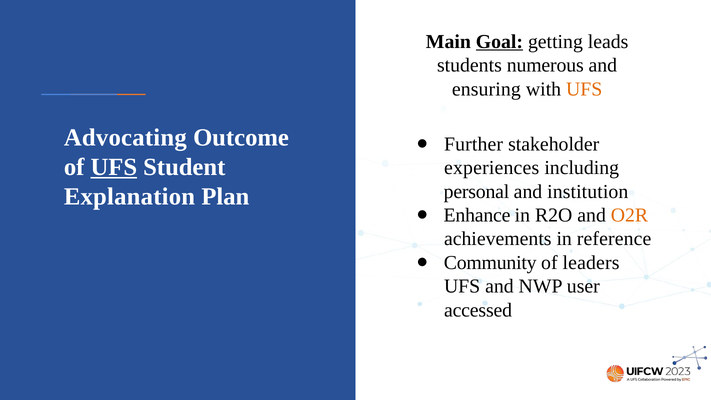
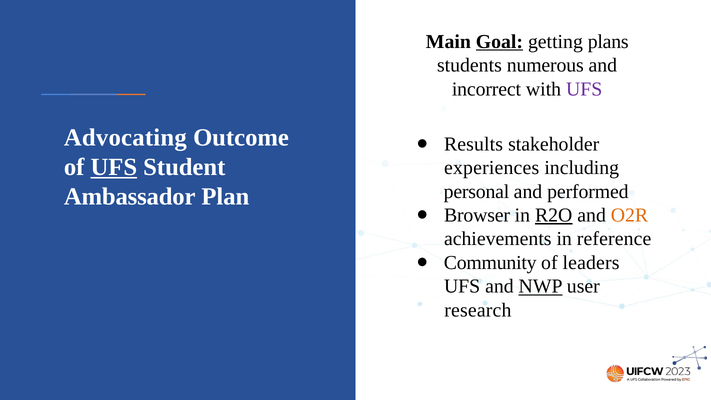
leads: leads -> plans
ensuring: ensuring -> incorrect
UFS at (584, 89) colour: orange -> purple
Further: Further -> Results
institution: institution -> performed
Explanation: Explanation -> Ambassador
Enhance: Enhance -> Browser
R2O underline: none -> present
NWP underline: none -> present
accessed: accessed -> research
